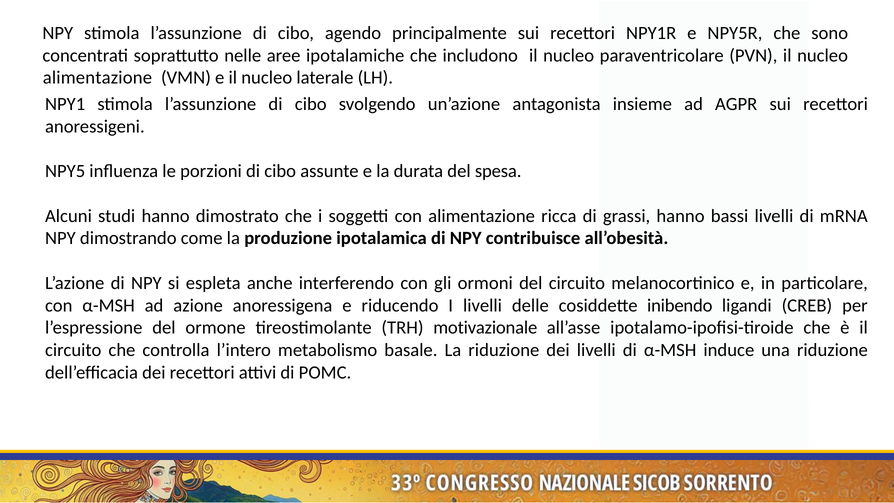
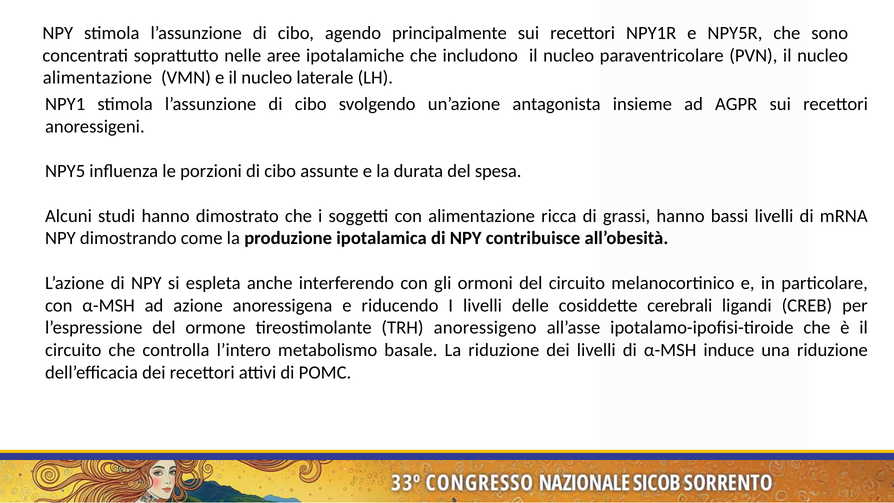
inibendo: inibendo -> cerebrali
motivazionale: motivazionale -> anoressigeno
